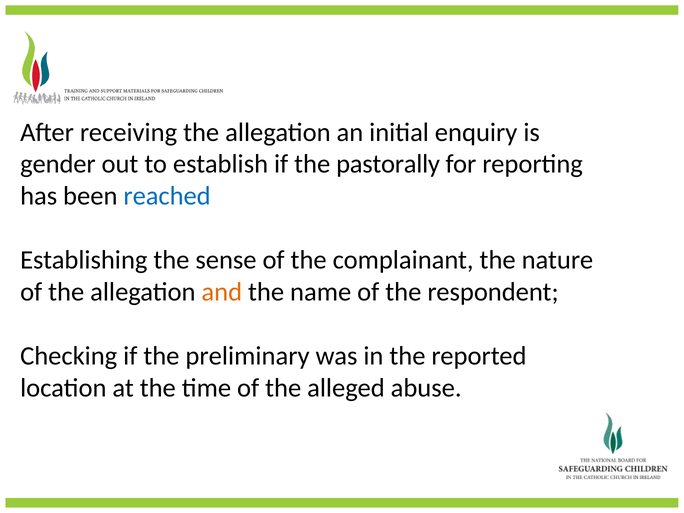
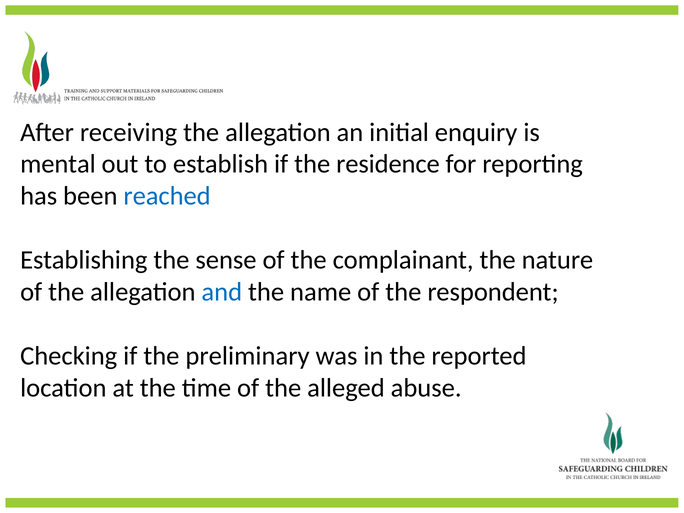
gender: gender -> mental
pastorally: pastorally -> residence
and colour: orange -> blue
